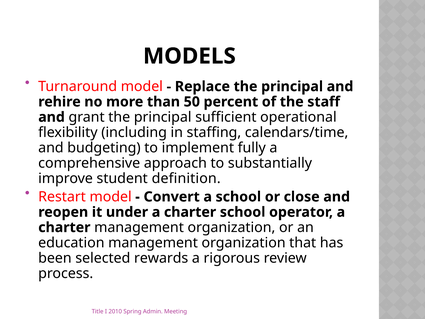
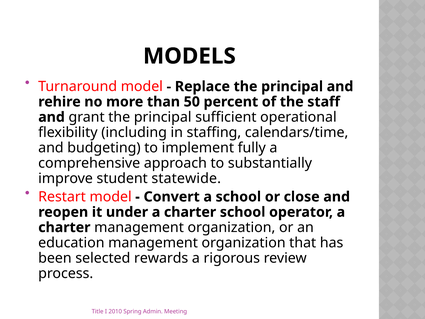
definition: definition -> statewide
